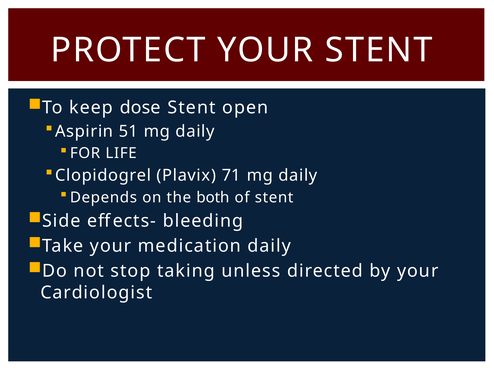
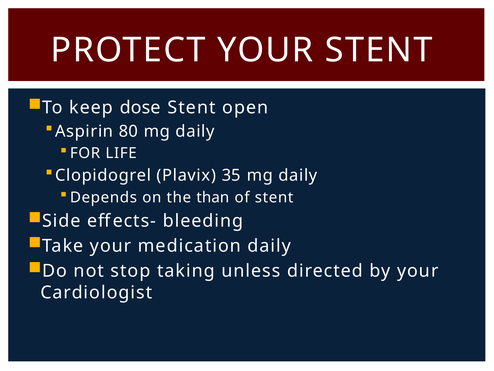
51: 51 -> 80
71: 71 -> 35
both: both -> than
